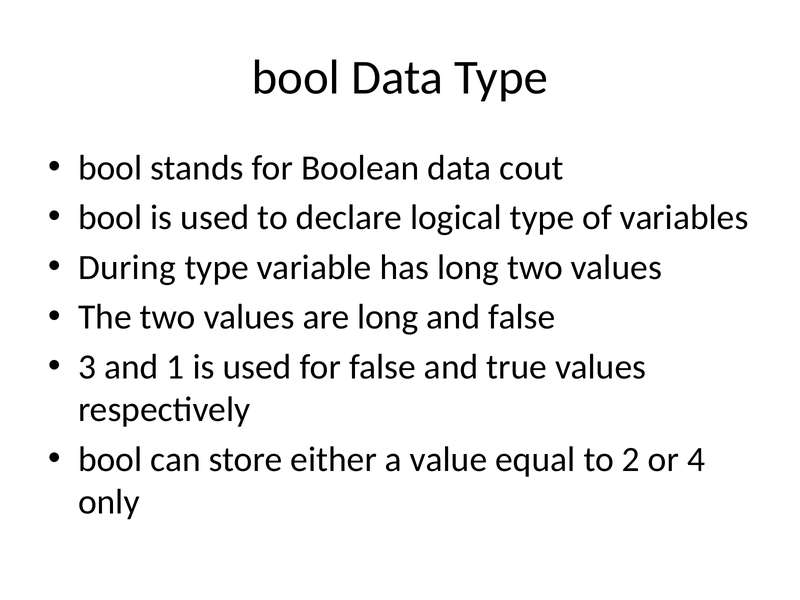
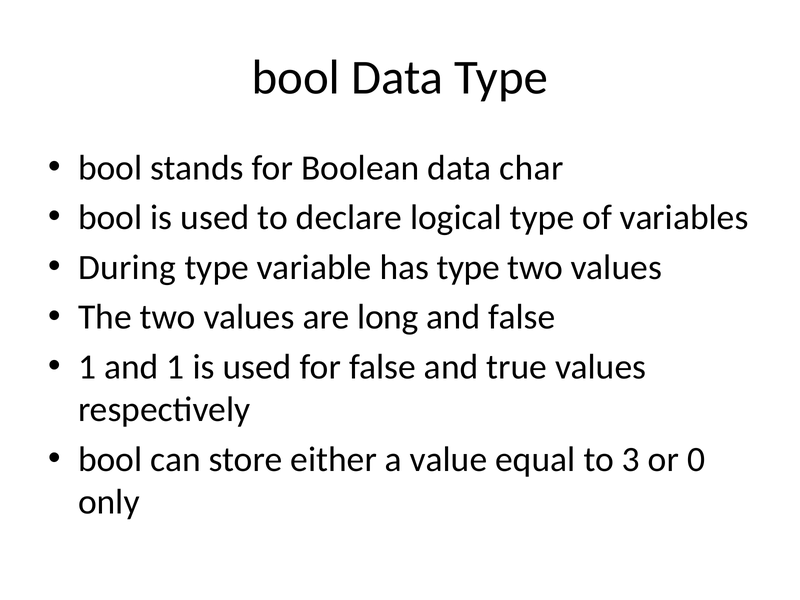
cout: cout -> char
has long: long -> type
3 at (87, 367): 3 -> 1
2: 2 -> 3
4: 4 -> 0
